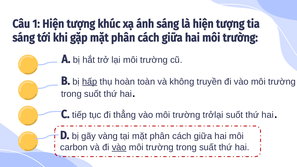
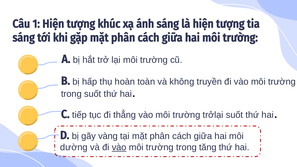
hấp underline: present -> none
carbon: carbon -> dường
suất: suất -> tăng
